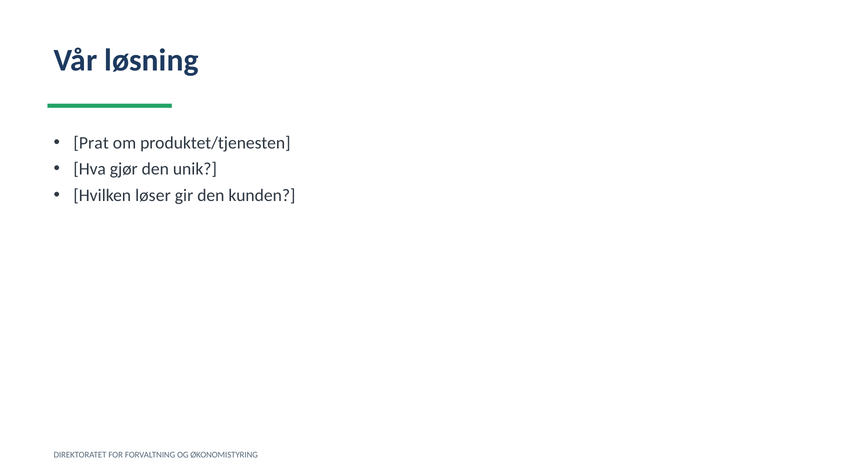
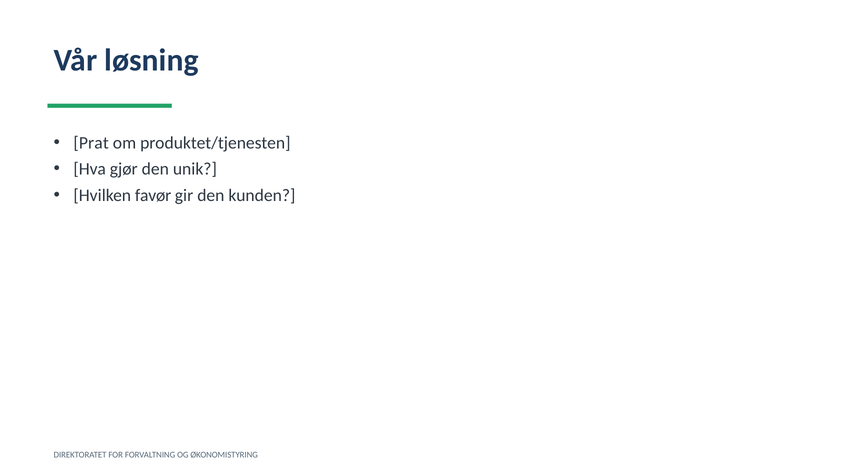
løser: løser -> favør
